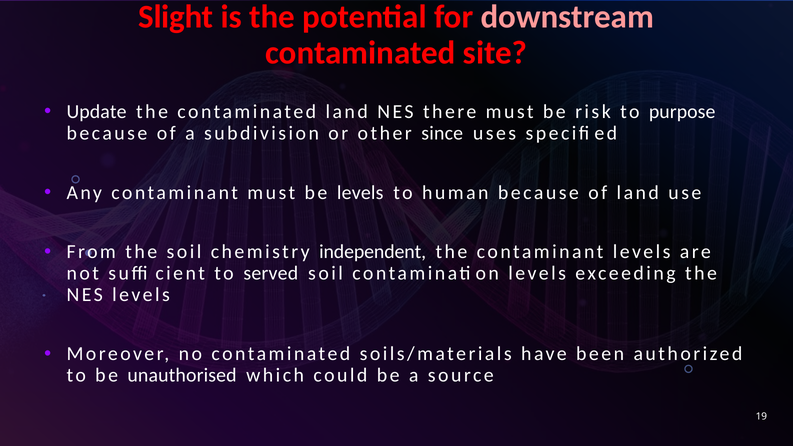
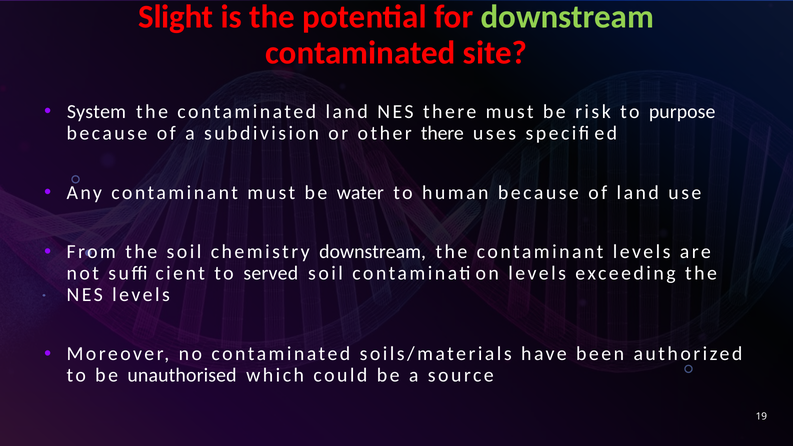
downstream at (567, 17) colour: pink -> light green
Update: Update -> System
other since: since -> there
be levels: levels -> water
chemistry independent: independent -> downstream
